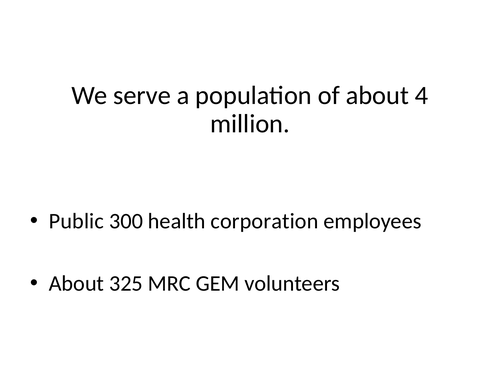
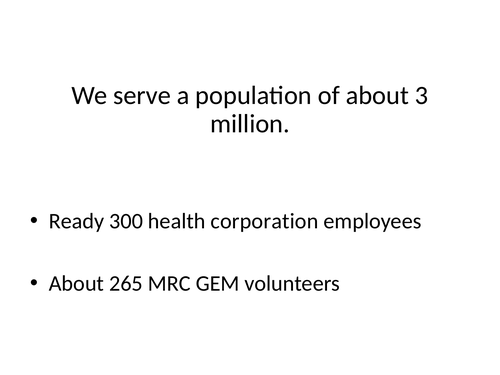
4: 4 -> 3
Public: Public -> Ready
325: 325 -> 265
